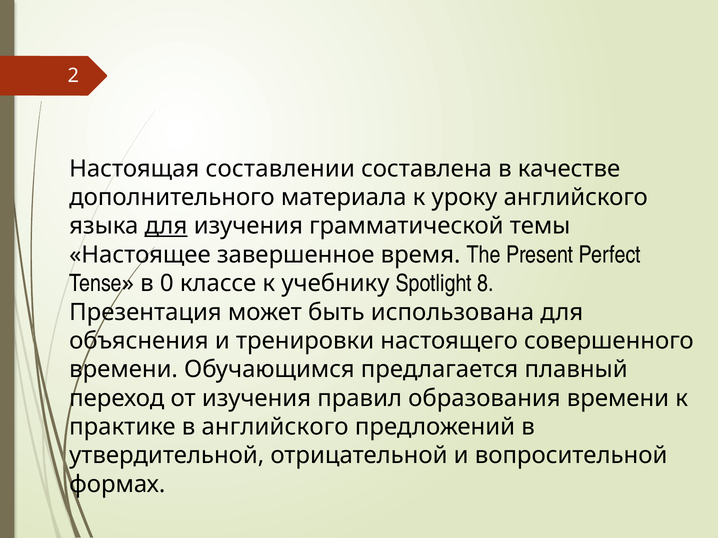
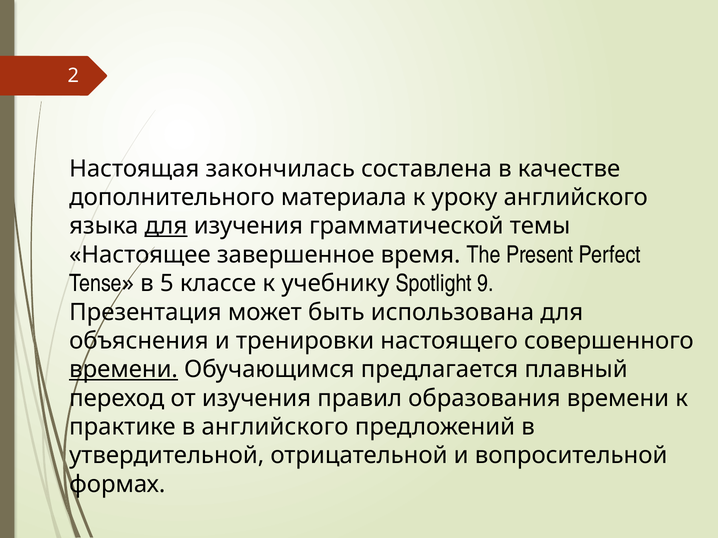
составлении: составлении -> закончилась
0: 0 -> 5
8: 8 -> 9
времени at (124, 370) underline: none -> present
